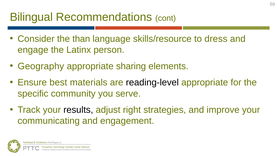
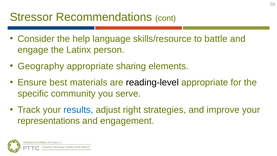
Bilingual: Bilingual -> Stressor
than: than -> help
dress: dress -> battle
results colour: black -> blue
communicating: communicating -> representations
